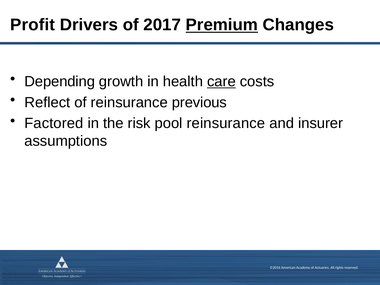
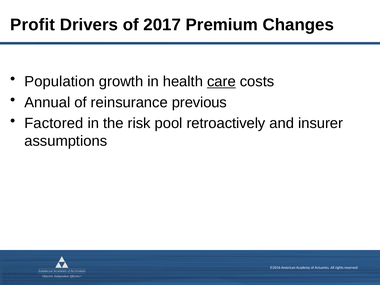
Premium underline: present -> none
Depending: Depending -> Population
Reflect: Reflect -> Annual
pool reinsurance: reinsurance -> retroactively
